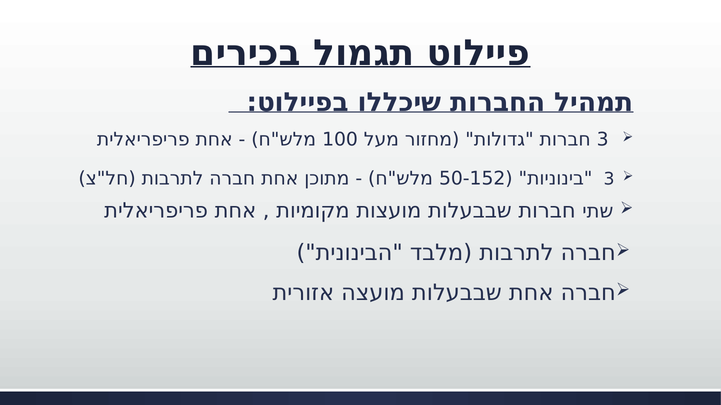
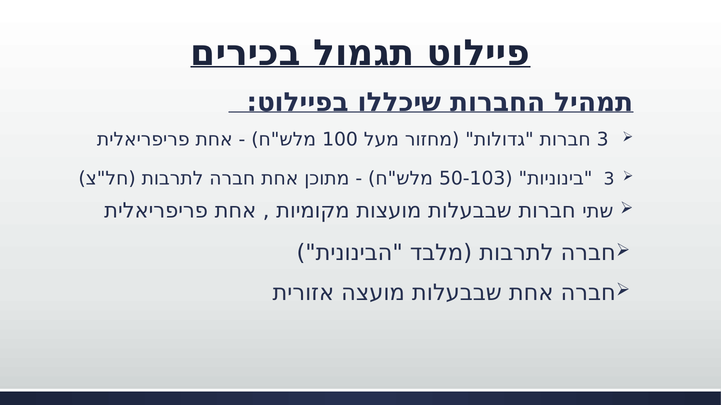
50-152: 50-152 -> 50-103
